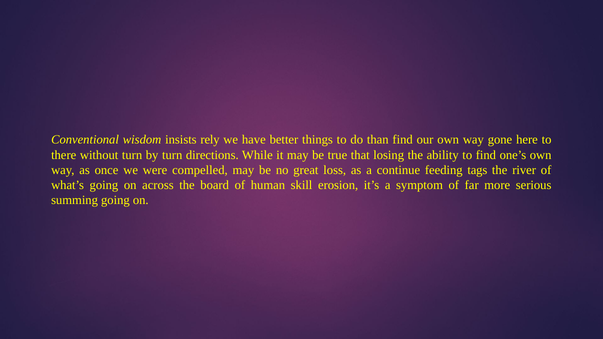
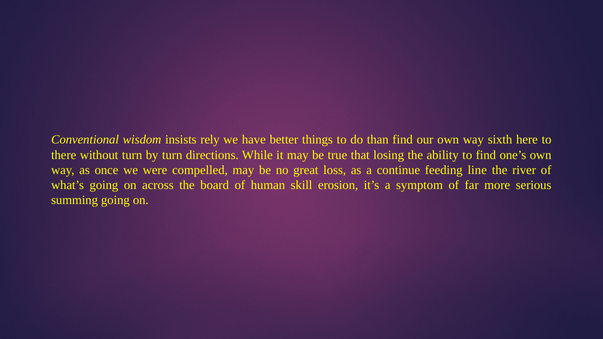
gone: gone -> sixth
tags: tags -> line
